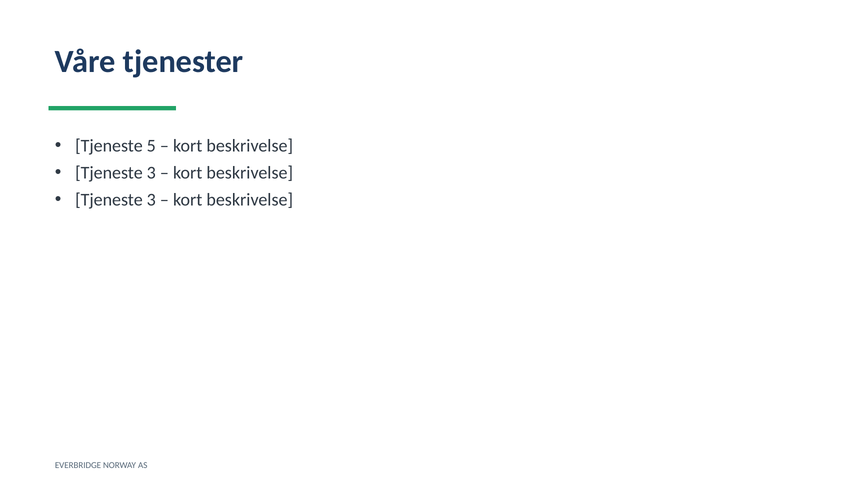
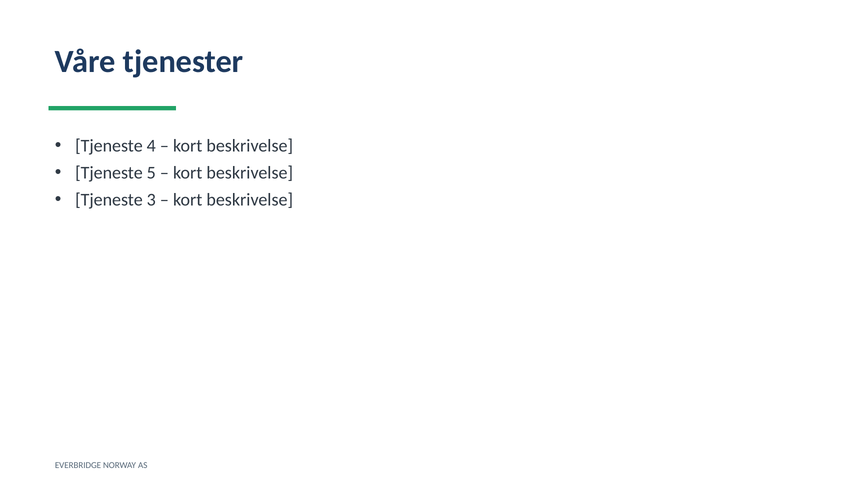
5: 5 -> 4
3 at (151, 173): 3 -> 5
